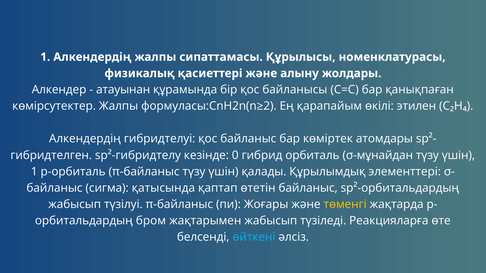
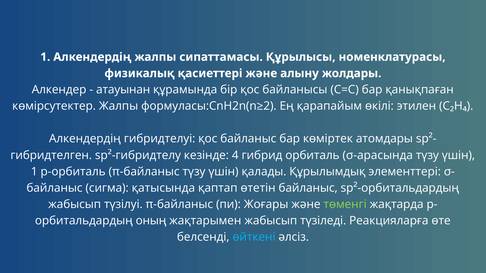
0: 0 -> 4
σ-мұнайдан: σ-мұнайдан -> σ-арасында
төменгі colour: yellow -> light green
бром: бром -> оның
